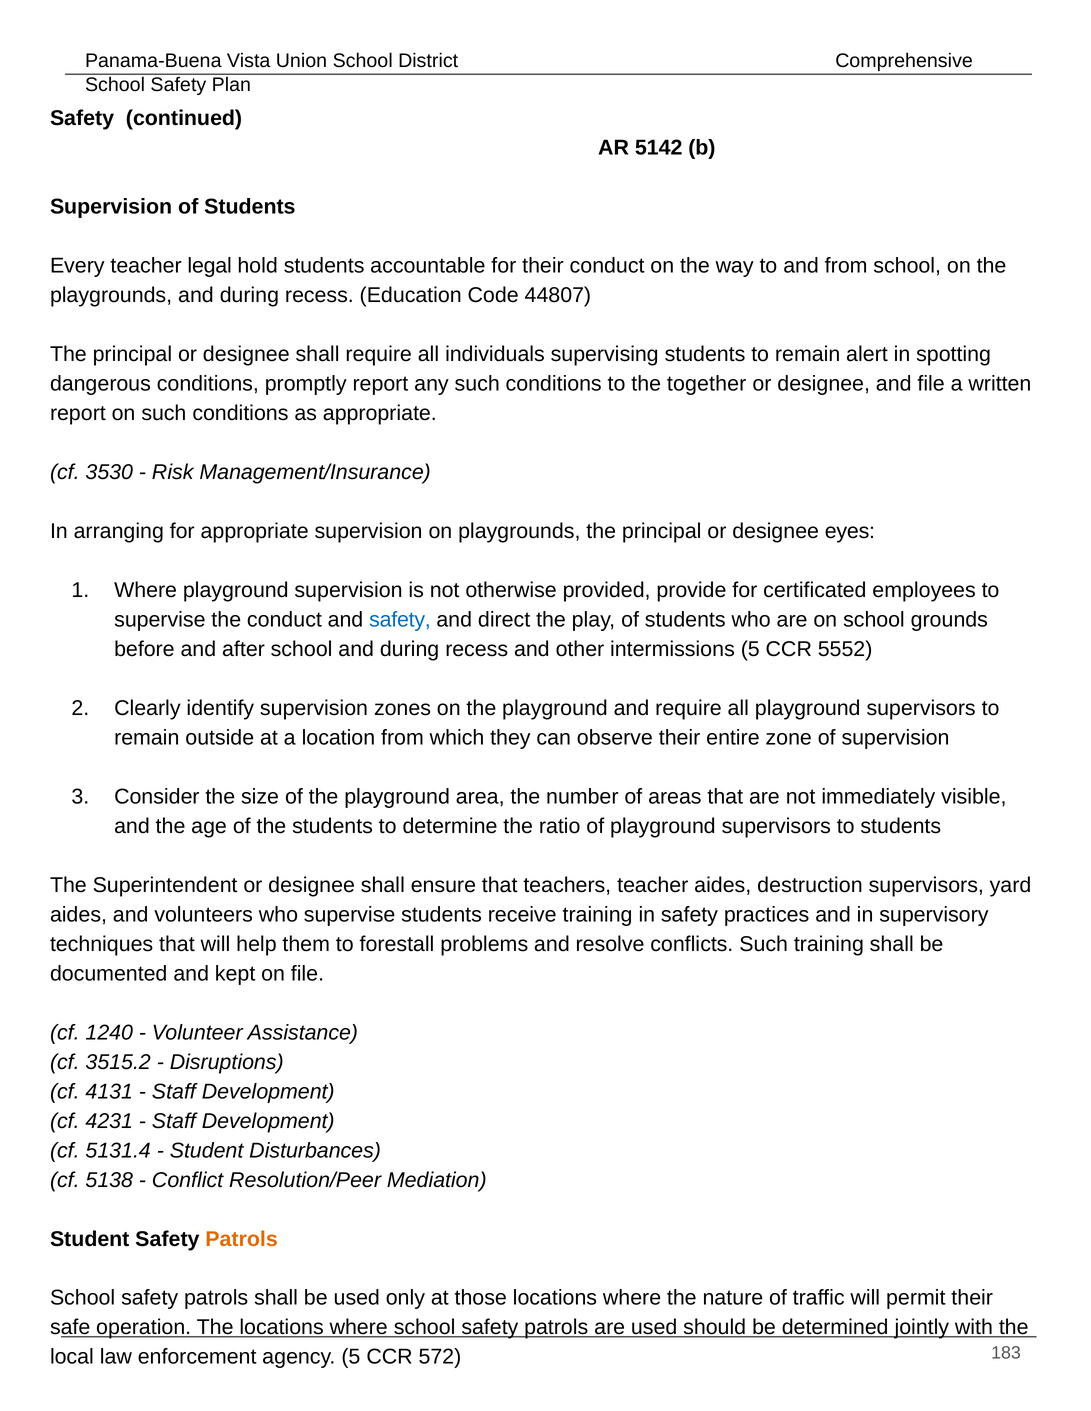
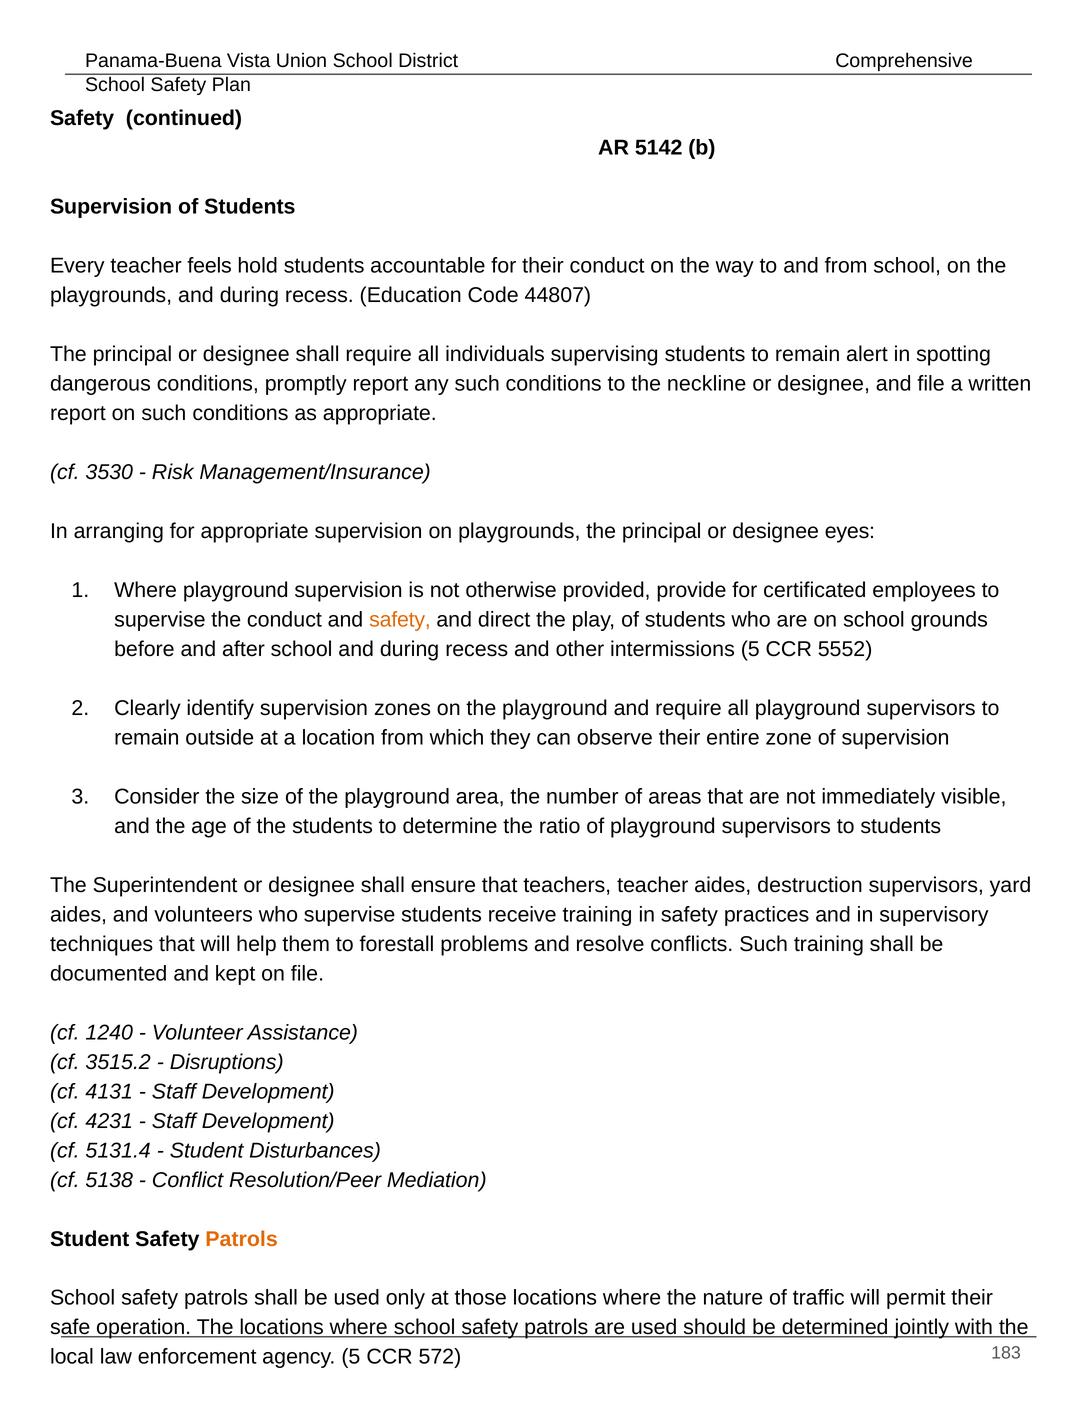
legal: legal -> feels
together: together -> neckline
safety at (400, 620) colour: blue -> orange
